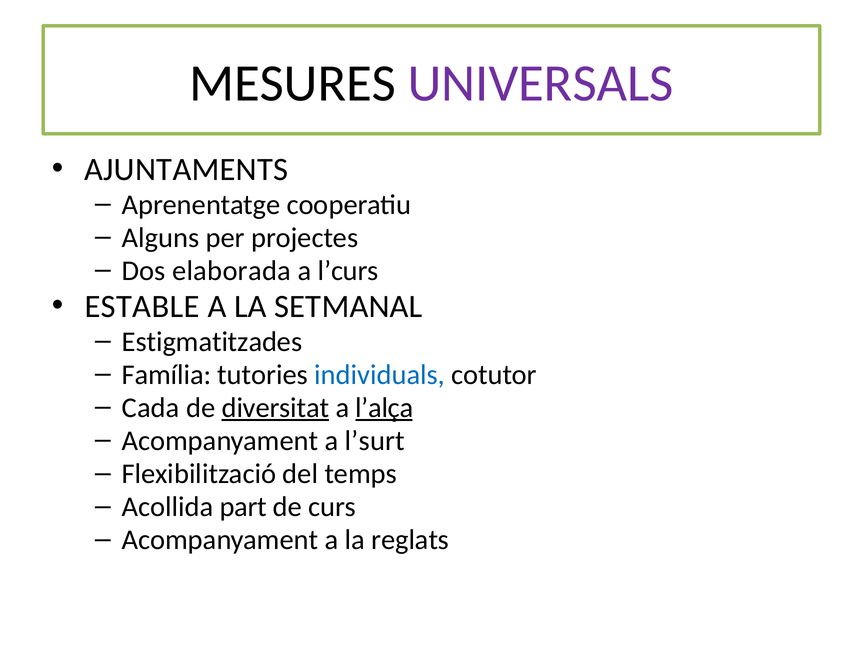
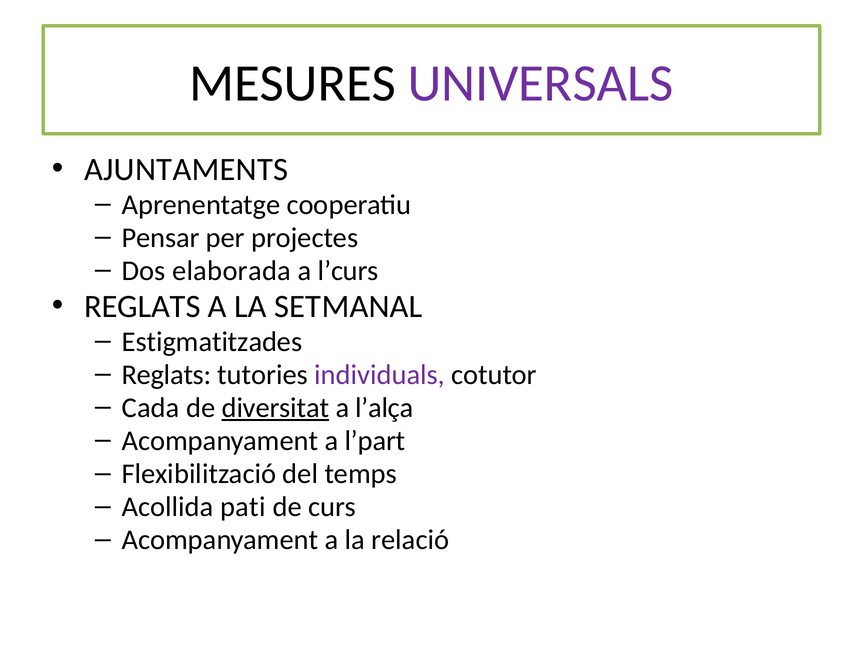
Alguns: Alguns -> Pensar
ESTABLE at (142, 307): ESTABLE -> REGLATS
Família at (167, 375): Família -> Reglats
individuals colour: blue -> purple
l’alça underline: present -> none
l’surt: l’surt -> l’part
part: part -> pati
reglats: reglats -> relació
